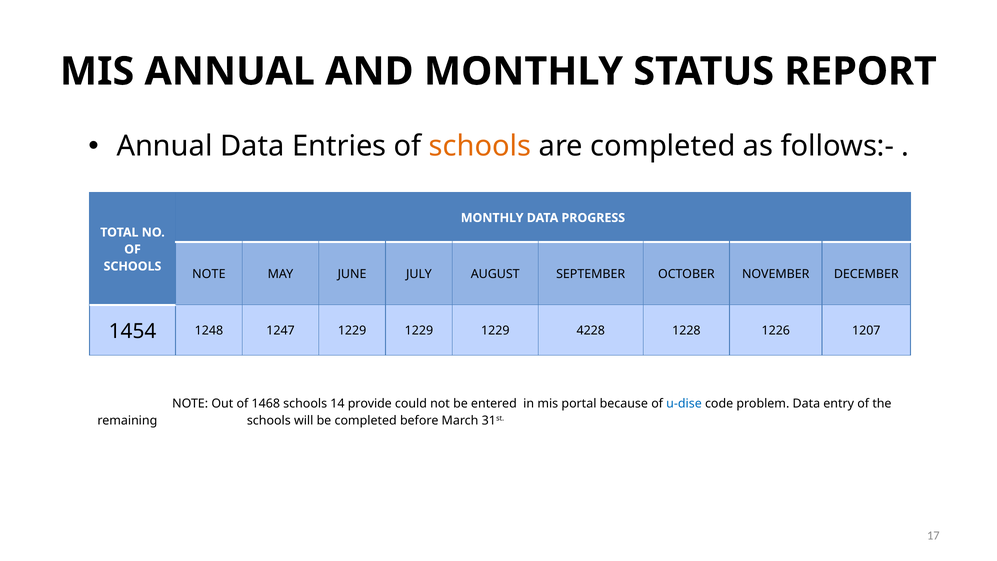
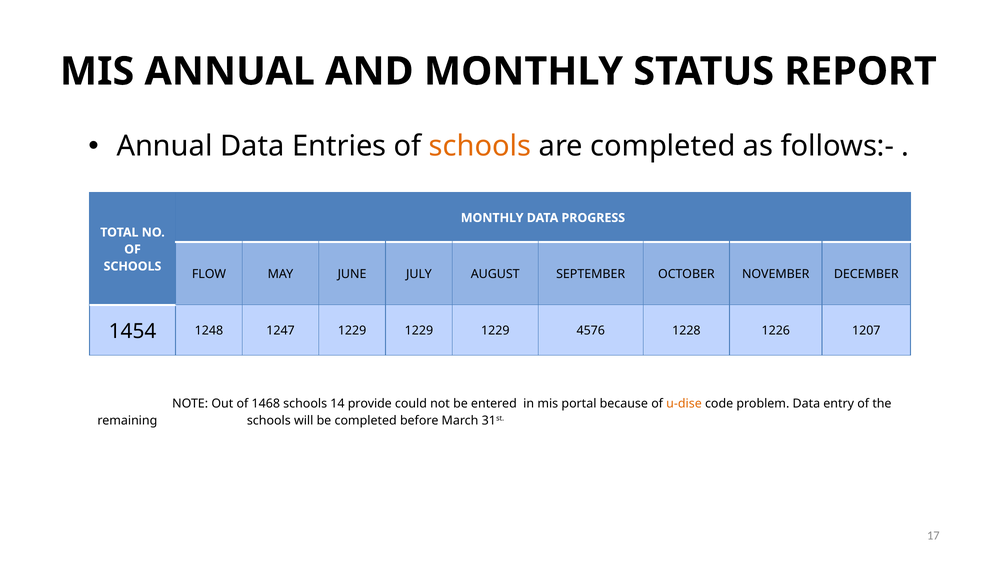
NOTE at (209, 274): NOTE -> FLOW
4228: 4228 -> 4576
u-dise colour: blue -> orange
